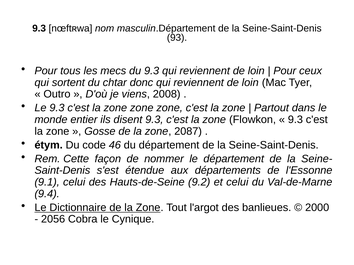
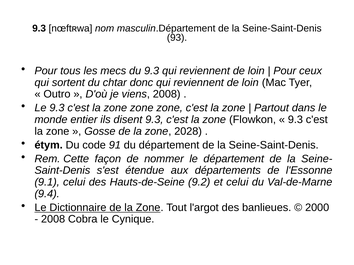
2087: 2087 -> 2028
46: 46 -> 91
2056 at (53, 220): 2056 -> 2008
